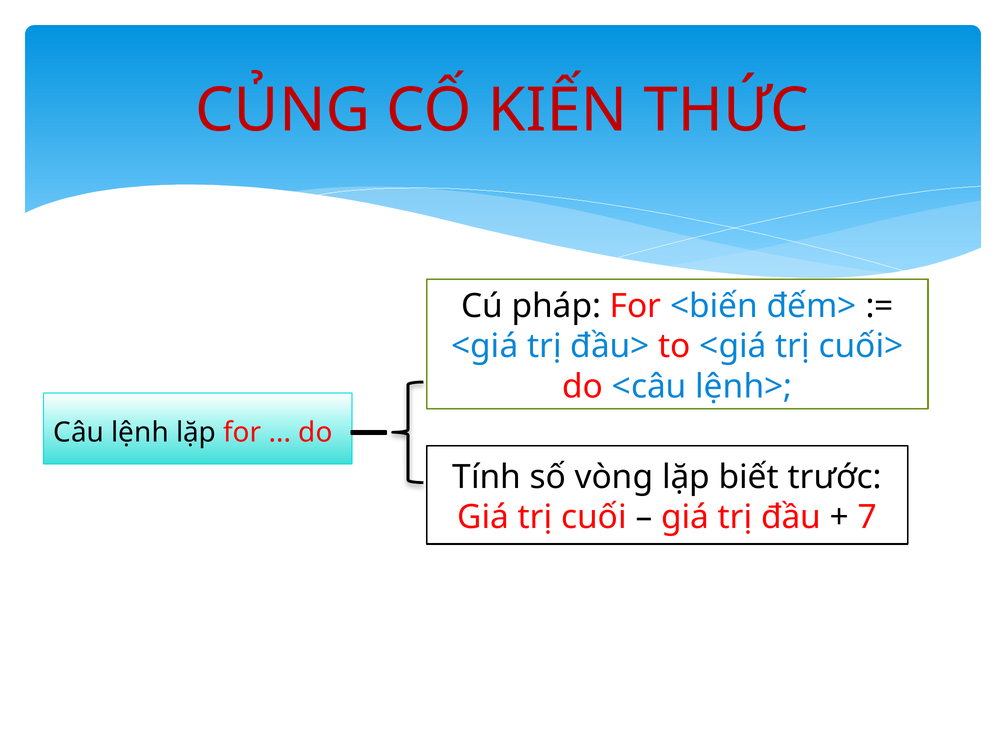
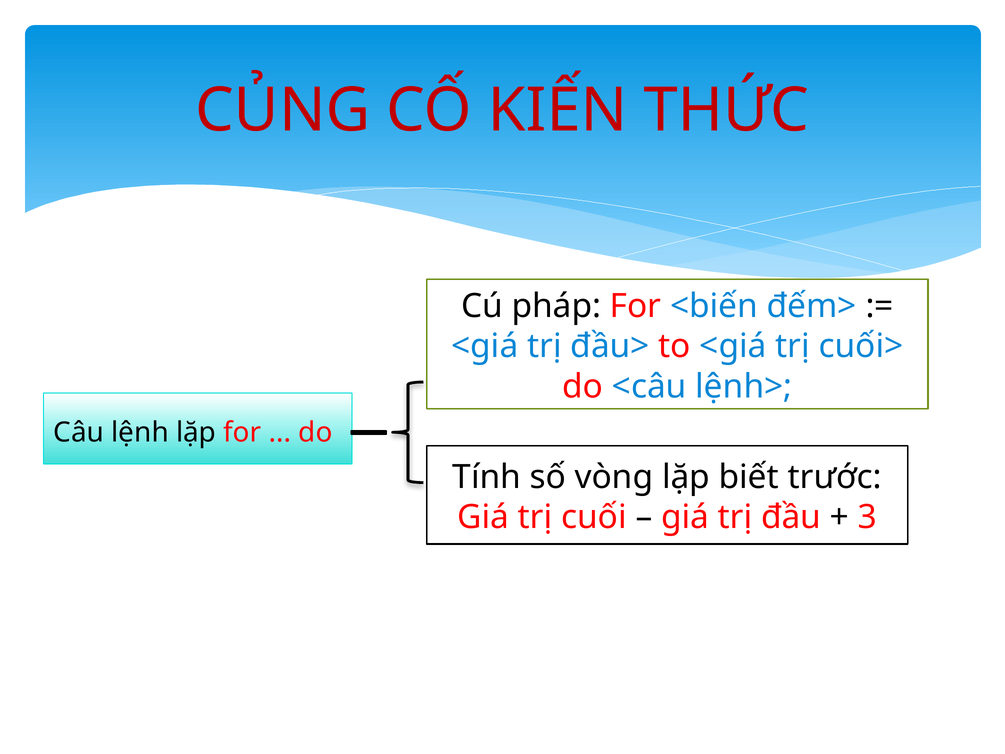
7: 7 -> 3
